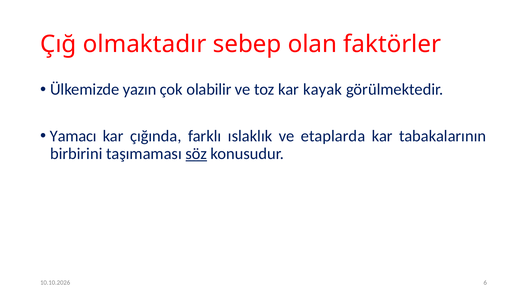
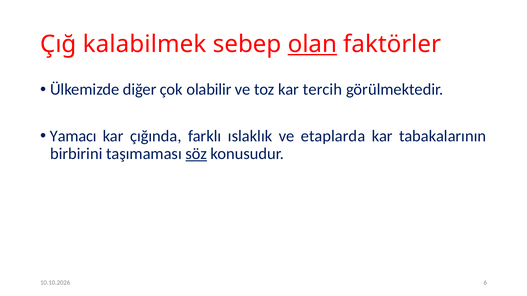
olmaktadır: olmaktadır -> kalabilmek
olan underline: none -> present
yazın: yazın -> diğer
kayak: kayak -> tercih
